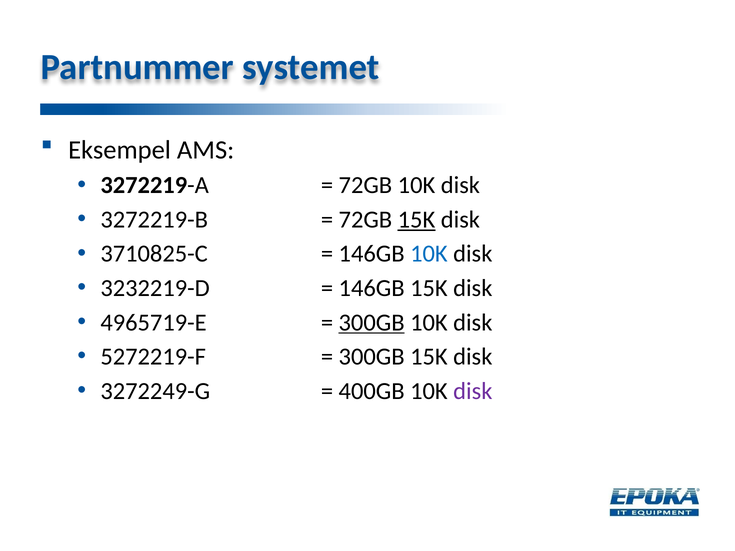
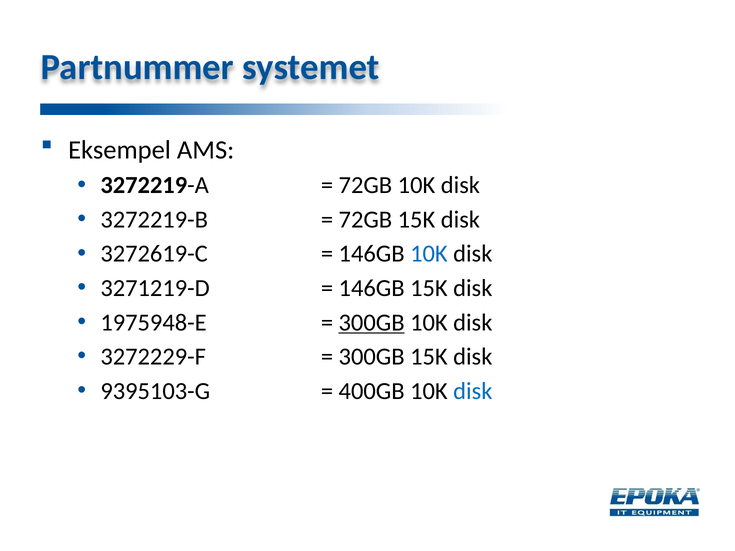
15K at (416, 220) underline: present -> none
3710825-C: 3710825-C -> 3272619-C
3232219-D: 3232219-D -> 3271219-D
4965719-E: 4965719-E -> 1975948-E
5272219-F: 5272219-F -> 3272229-F
3272249-G: 3272249-G -> 9395103-G
disk at (473, 391) colour: purple -> blue
